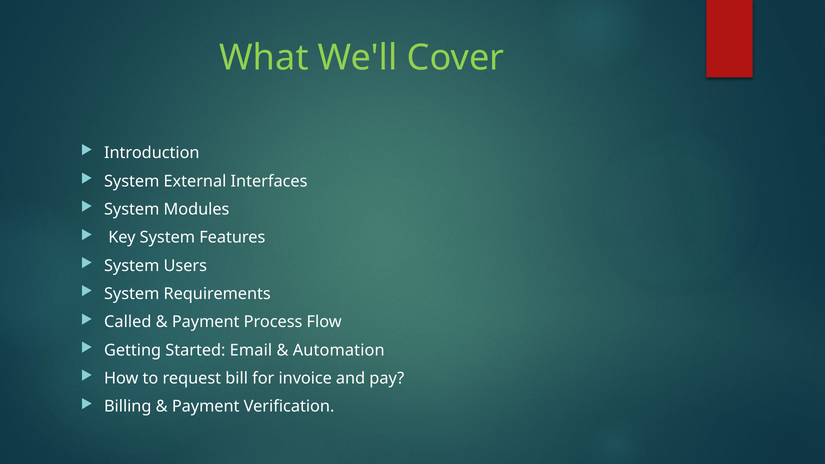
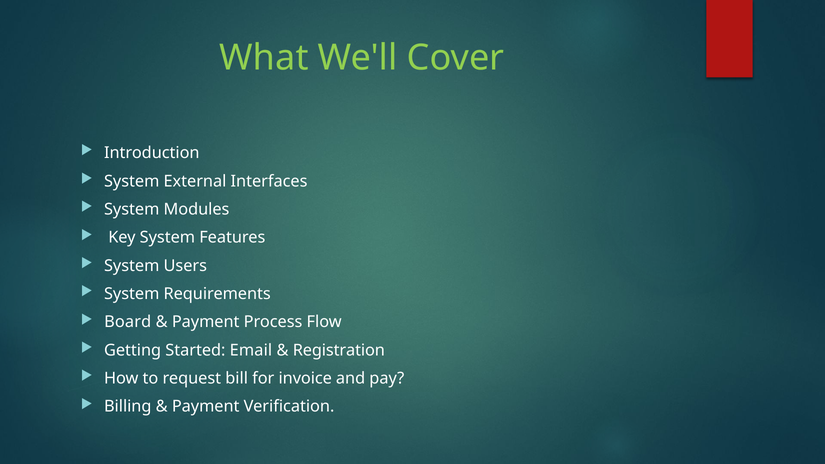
Called: Called -> Board
Automation: Automation -> Registration
